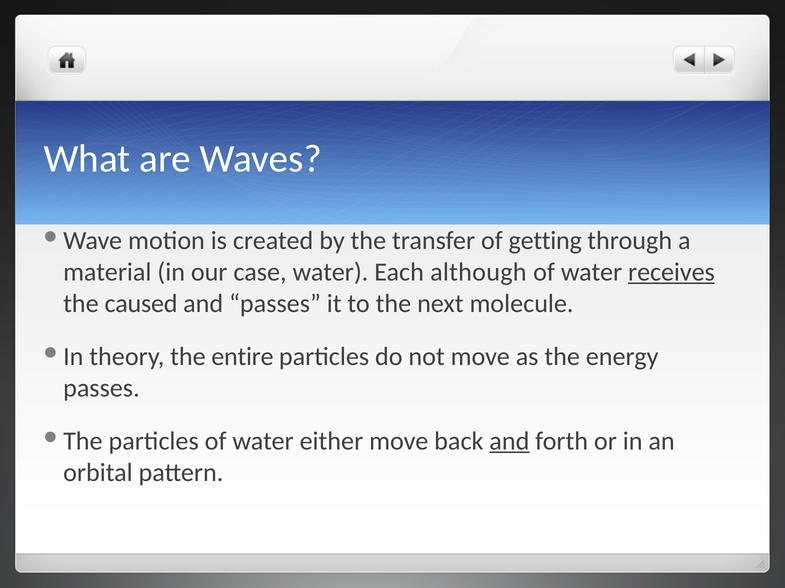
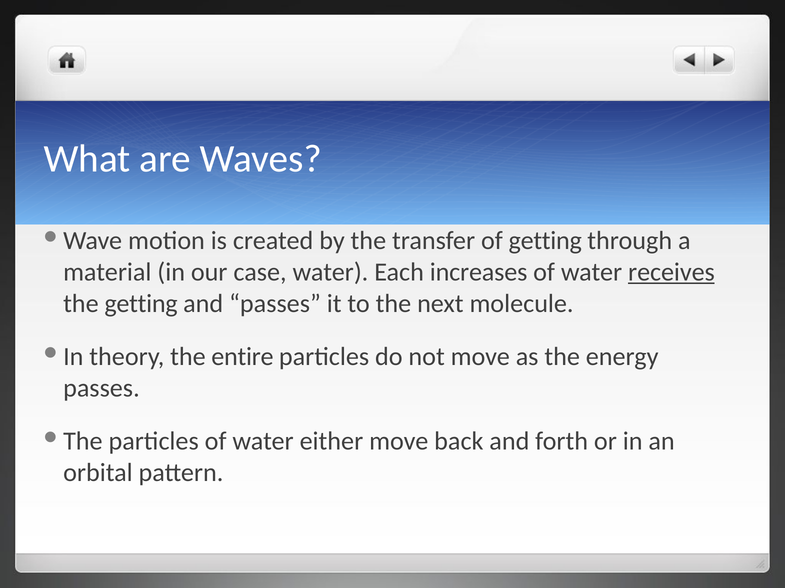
although: although -> increases
the caused: caused -> getting
and at (509, 442) underline: present -> none
